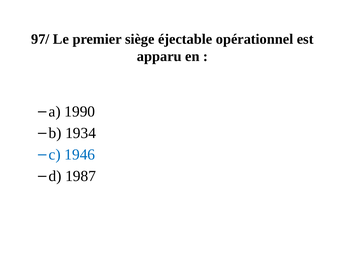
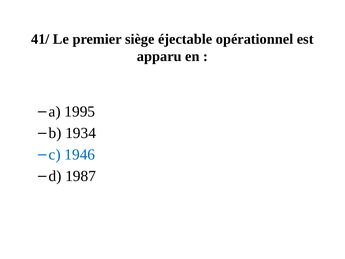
97/: 97/ -> 41/
1990: 1990 -> 1995
